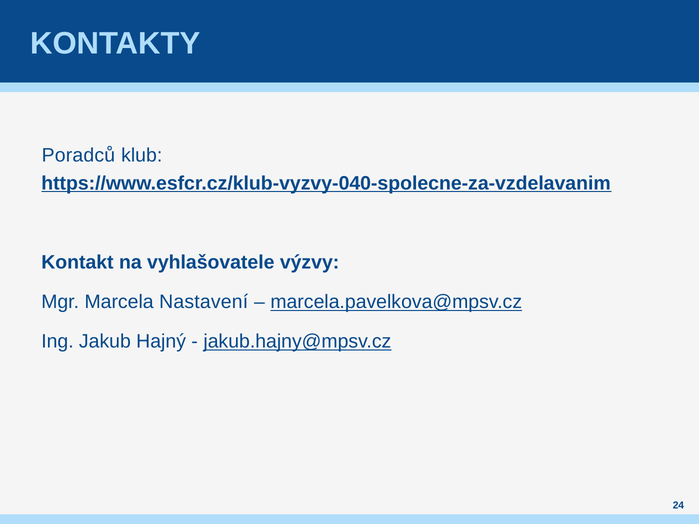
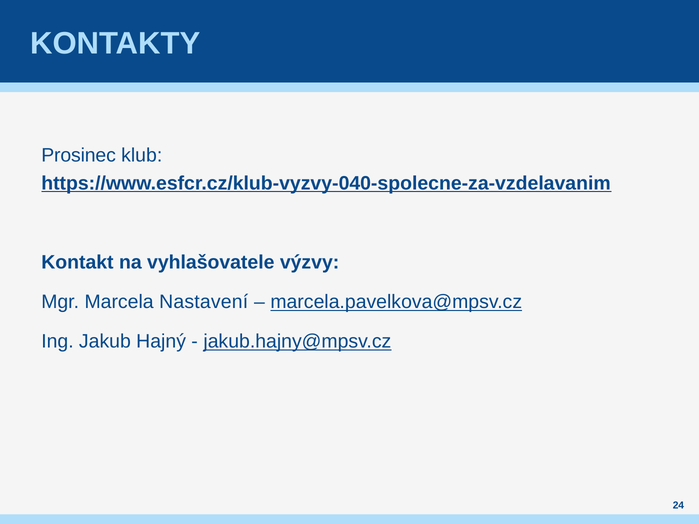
Poradců: Poradců -> Prosinec
